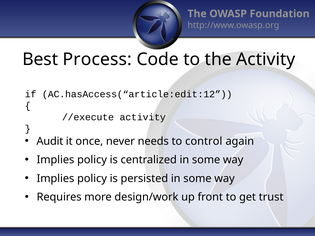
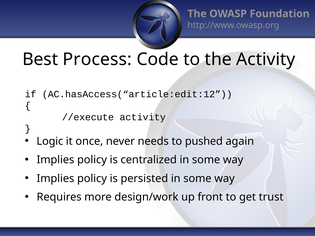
Audit: Audit -> Logic
control: control -> pushed
